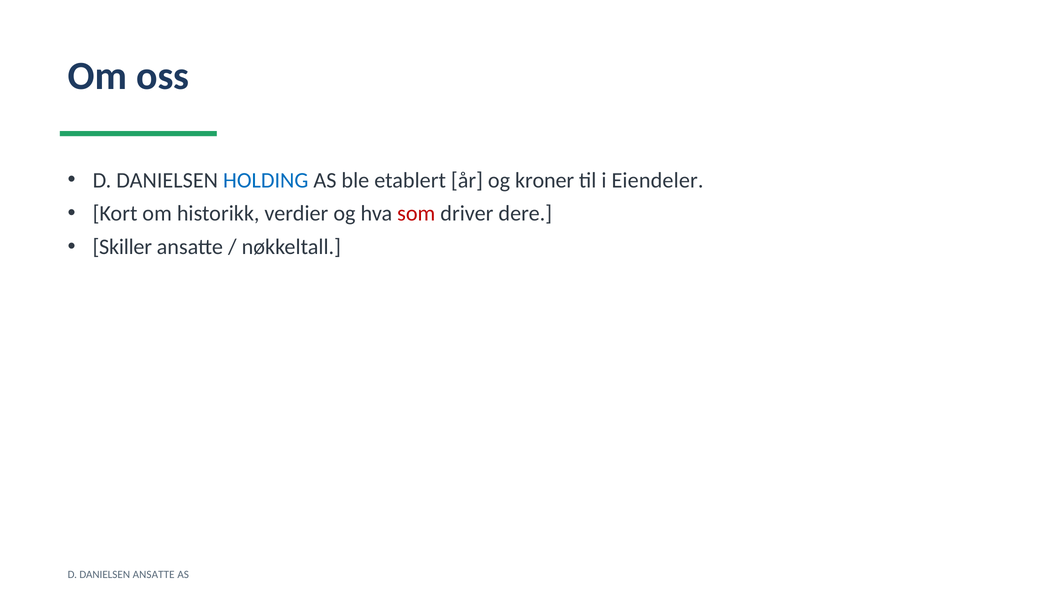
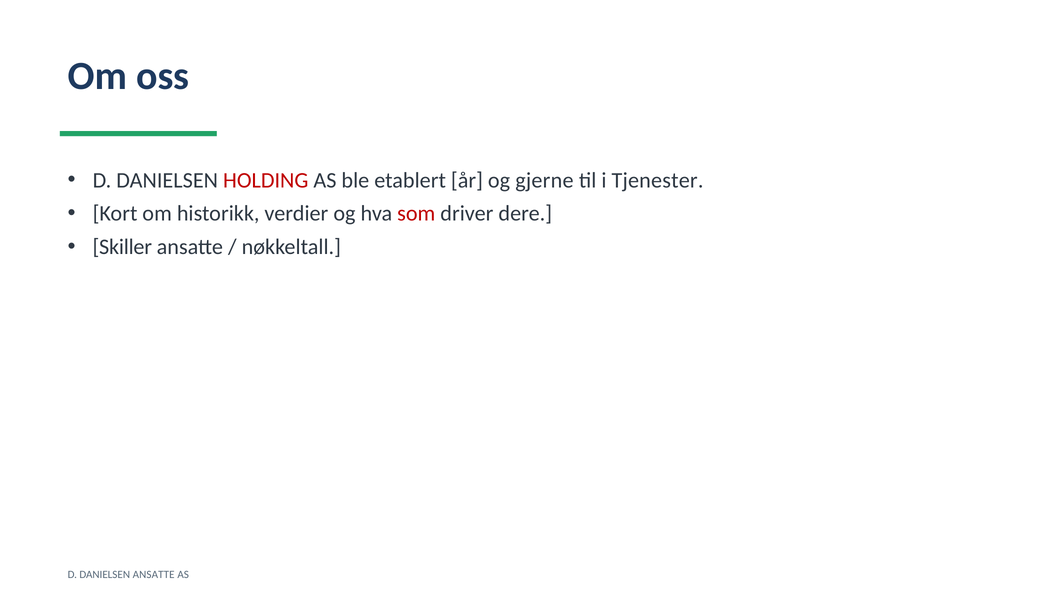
HOLDING colour: blue -> red
kroner: kroner -> gjerne
Eiendeler: Eiendeler -> Tjenester
